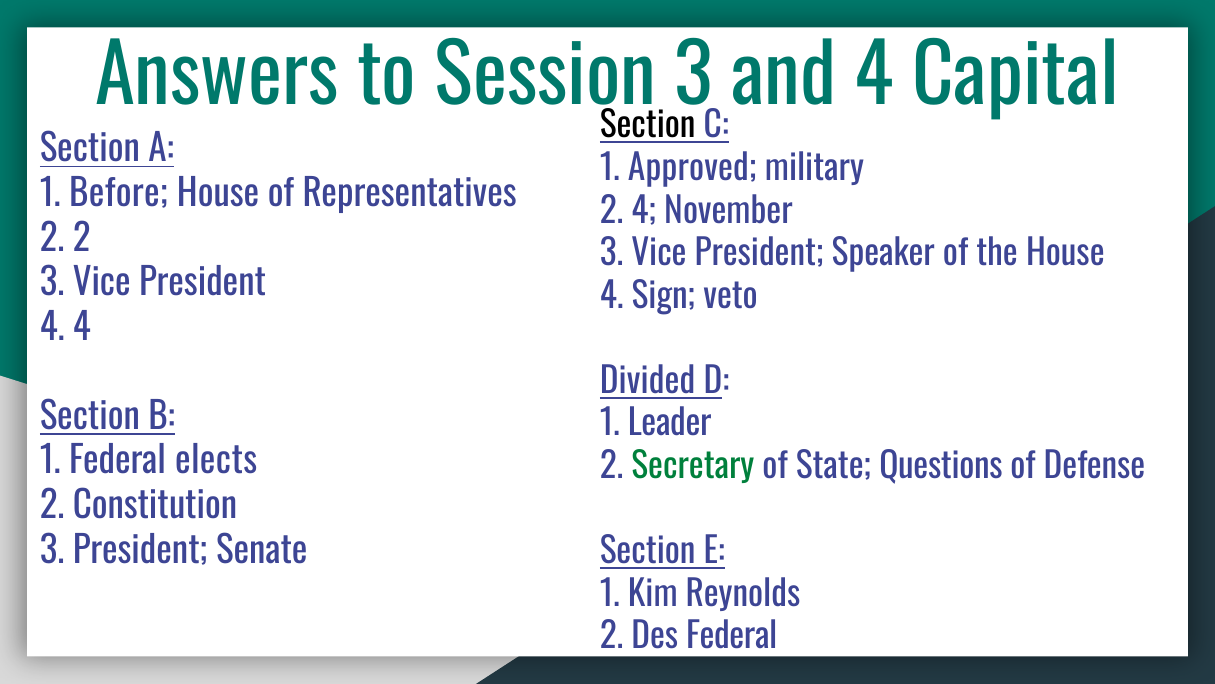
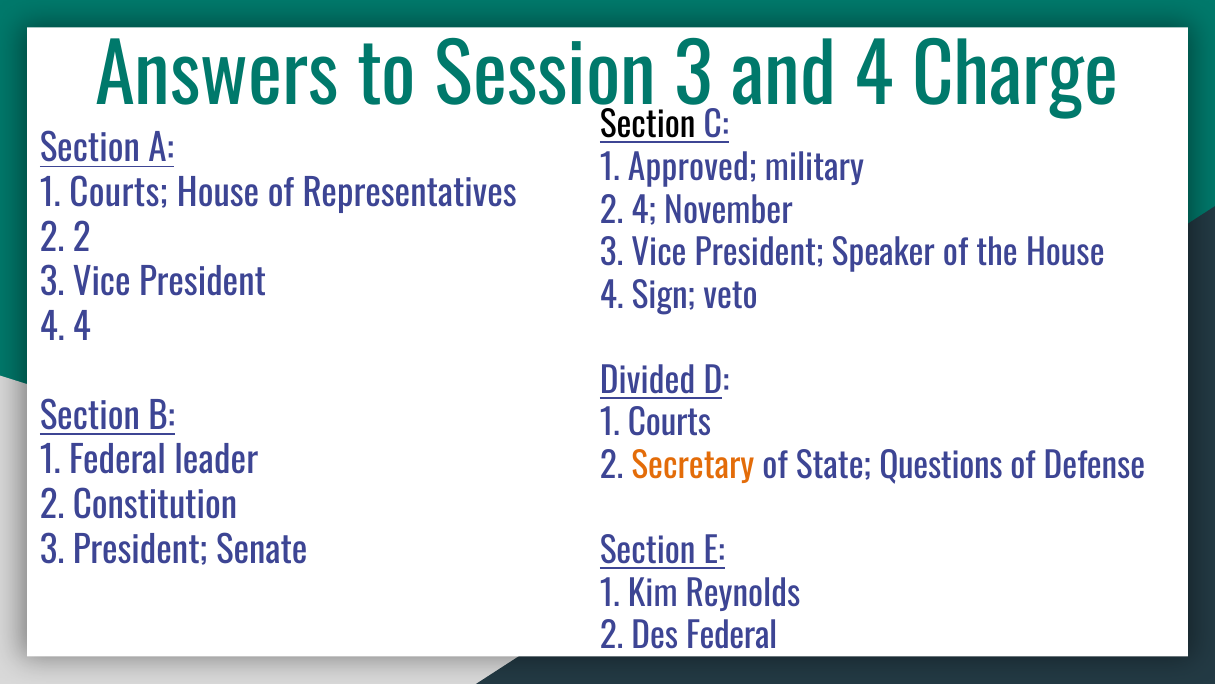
Capital: Capital -> Charge
Before at (119, 194): Before -> Courts
Leader at (670, 424): Leader -> Courts
elects: elects -> leader
Secretary colour: green -> orange
